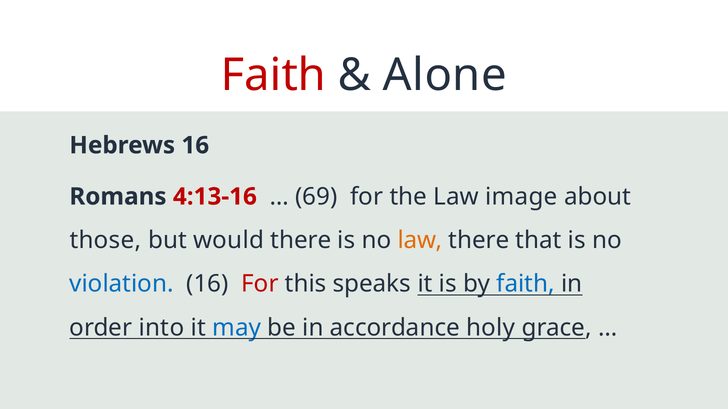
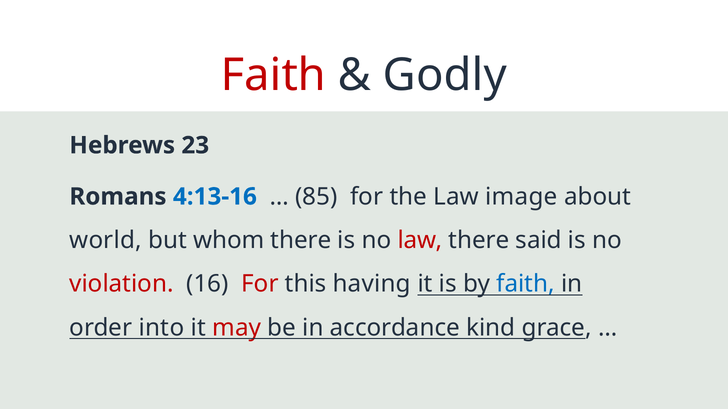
Alone: Alone -> Godly
Hebrews 16: 16 -> 23
4:13-16 colour: red -> blue
69: 69 -> 85
those: those -> world
would: would -> whom
law at (420, 241) colour: orange -> red
that: that -> said
violation colour: blue -> red
speaks: speaks -> having
may colour: blue -> red
holy: holy -> kind
